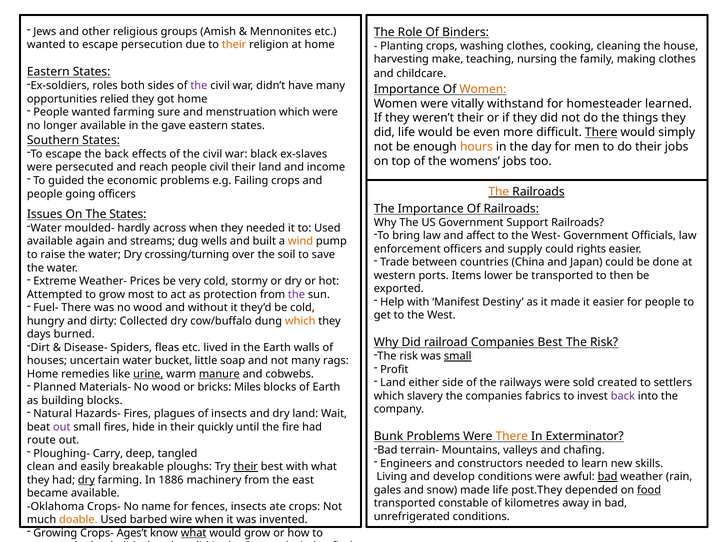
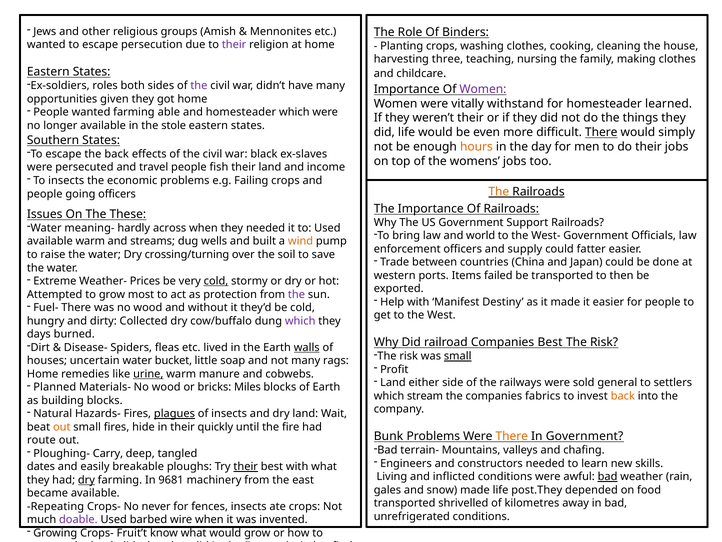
their at (234, 45) colour: orange -> purple
make: make -> three
Women at (483, 89) colour: orange -> purple
relied: relied -> given
sure: sure -> able
and menstruation: menstruation -> homesteader
gave: gave -> stole
reach: reach -> travel
people civil: civil -> fish
To guided: guided -> insects
The States: States -> These
moulded-: moulded- -> meaning-
affect: affect -> world
available again: again -> warm
rights: rights -> fatter
lower: lower -> failed
cold at (216, 281) underline: none -> present
which at (300, 321) colour: orange -> purple
walls underline: none -> present
manure underline: present -> none
created: created -> general
slavery: slavery -> stream
back at (623, 396) colour: purple -> orange
plagues underline: none -> present
out at (62, 427) colour: purple -> orange
In Exterminator: Exterminator -> Government
clean: clean -> dates
develop: develop -> inflicted
1886: 1886 -> 9681
food underline: present -> none
constable: constable -> shrivelled
Oklahoma: Oklahoma -> Repeating
name: name -> never
doable colour: orange -> purple
Ages’t: Ages’t -> Fruit’t
what at (194, 533) underline: present -> none
